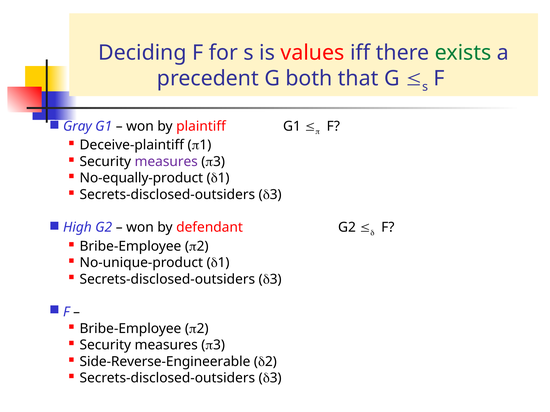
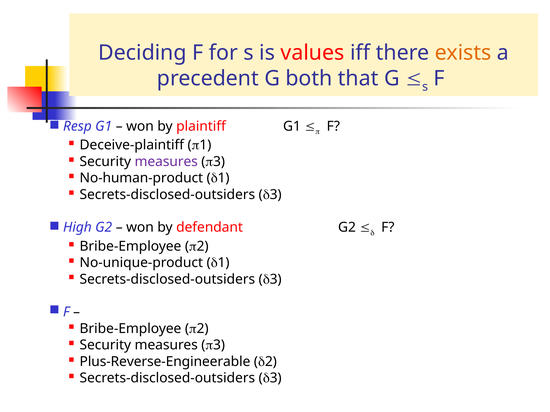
exists colour: green -> orange
Gray: Gray -> Resp
No-equally-product: No-equally-product -> No-human-product
Side-Reverse-Engineerable: Side-Reverse-Engineerable -> Plus-Reverse-Engineerable
